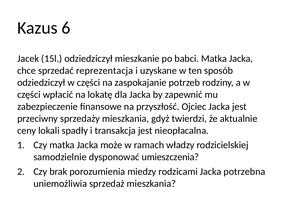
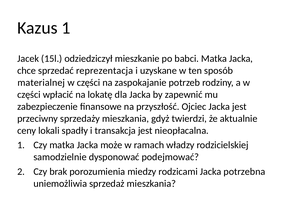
Kazus 6: 6 -> 1
odziedziczył at (41, 83): odziedziczył -> materialnej
umieszczenia: umieszczenia -> podejmować
